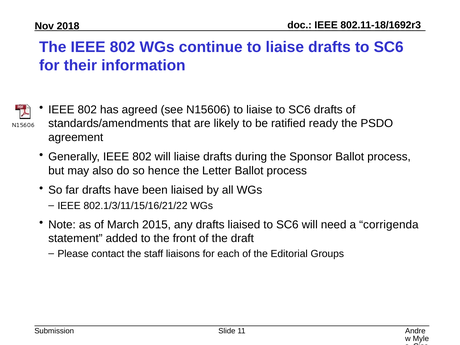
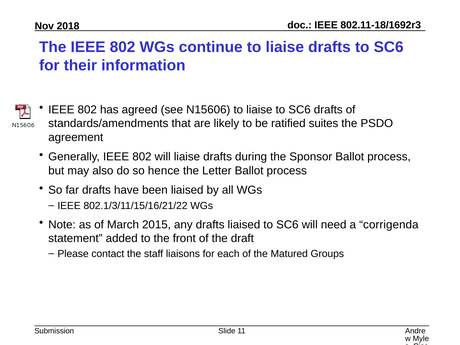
ready: ready -> suites
Editorial: Editorial -> Matured
